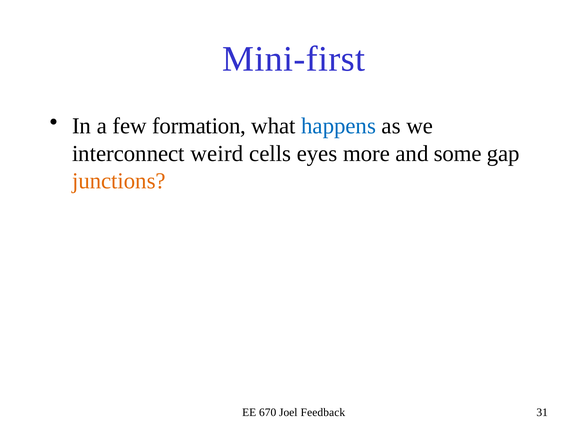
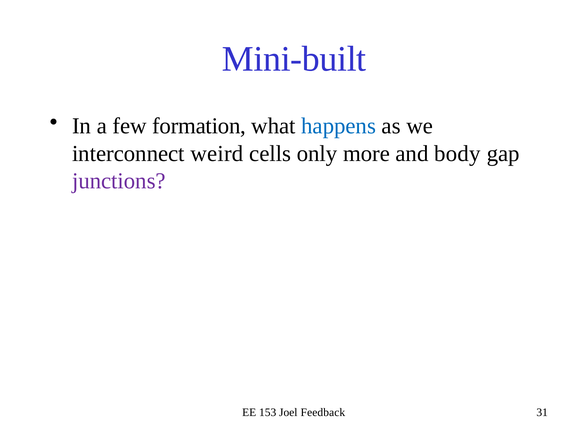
Mini-first: Mini-first -> Mini-built
eyes: eyes -> only
some: some -> body
junctions colour: orange -> purple
670: 670 -> 153
